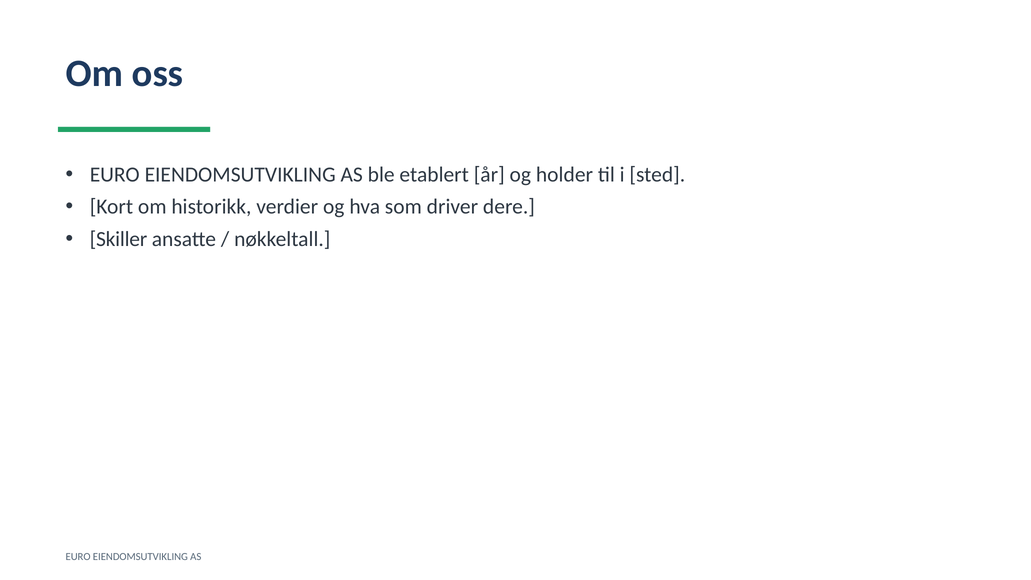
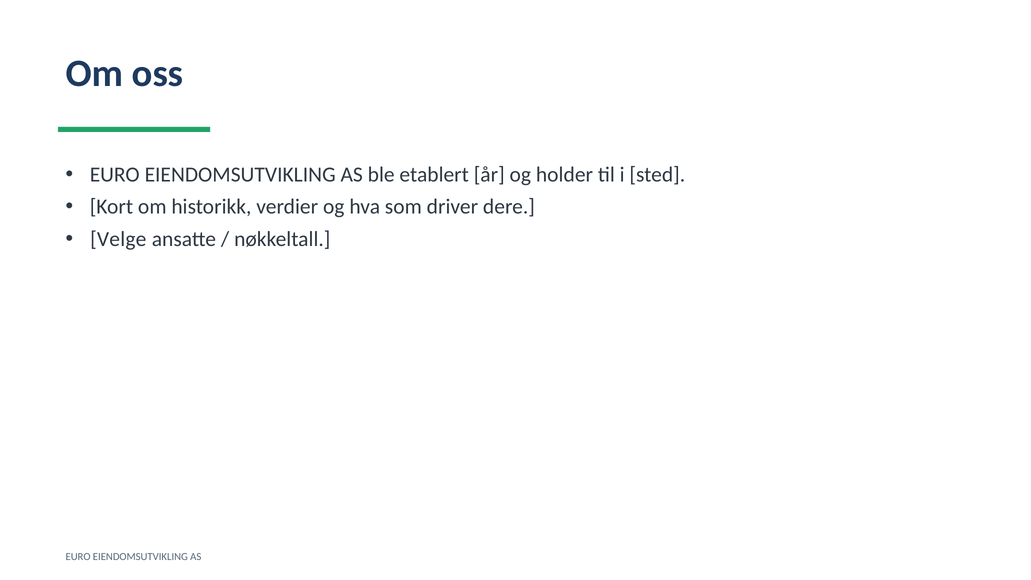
Skiller: Skiller -> Velge
